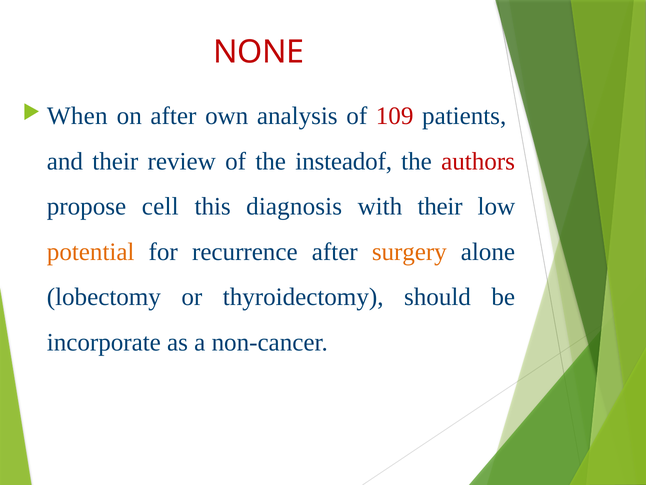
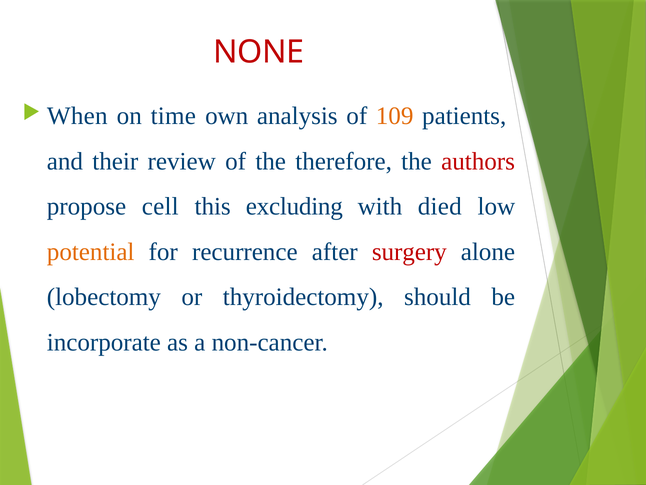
on after: after -> time
109 colour: red -> orange
insteadof: insteadof -> therefore
diagnosis: diagnosis -> excluding
with their: their -> died
surgery colour: orange -> red
